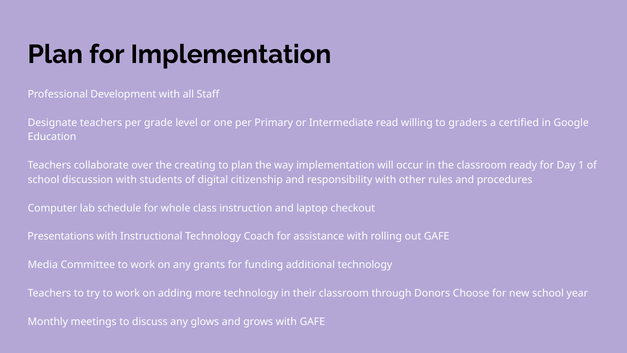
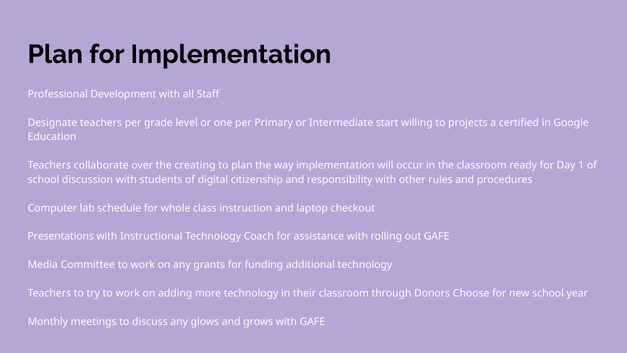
read: read -> start
graders: graders -> projects
